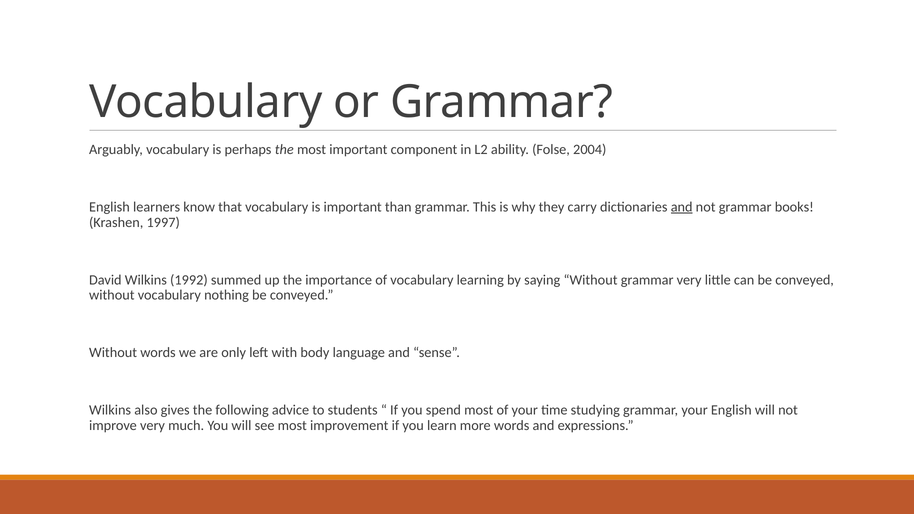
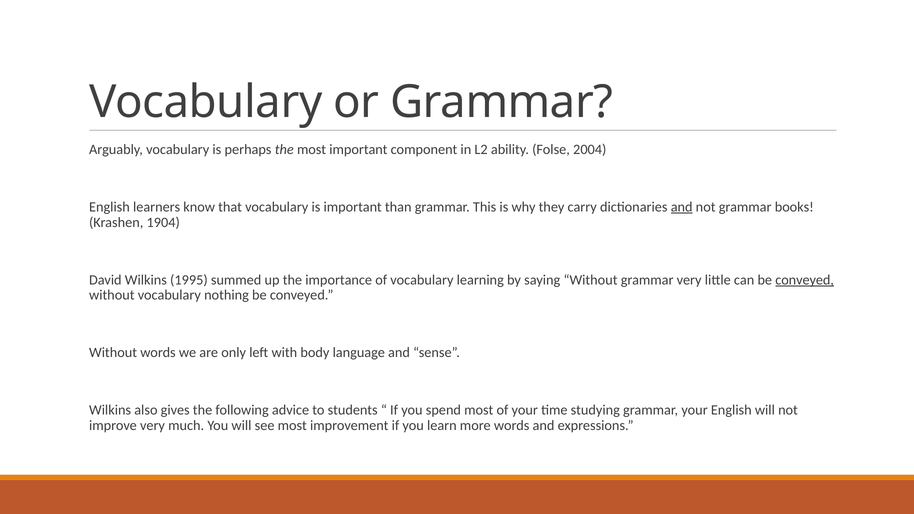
1997: 1997 -> 1904
1992: 1992 -> 1995
conveyed at (805, 280) underline: none -> present
